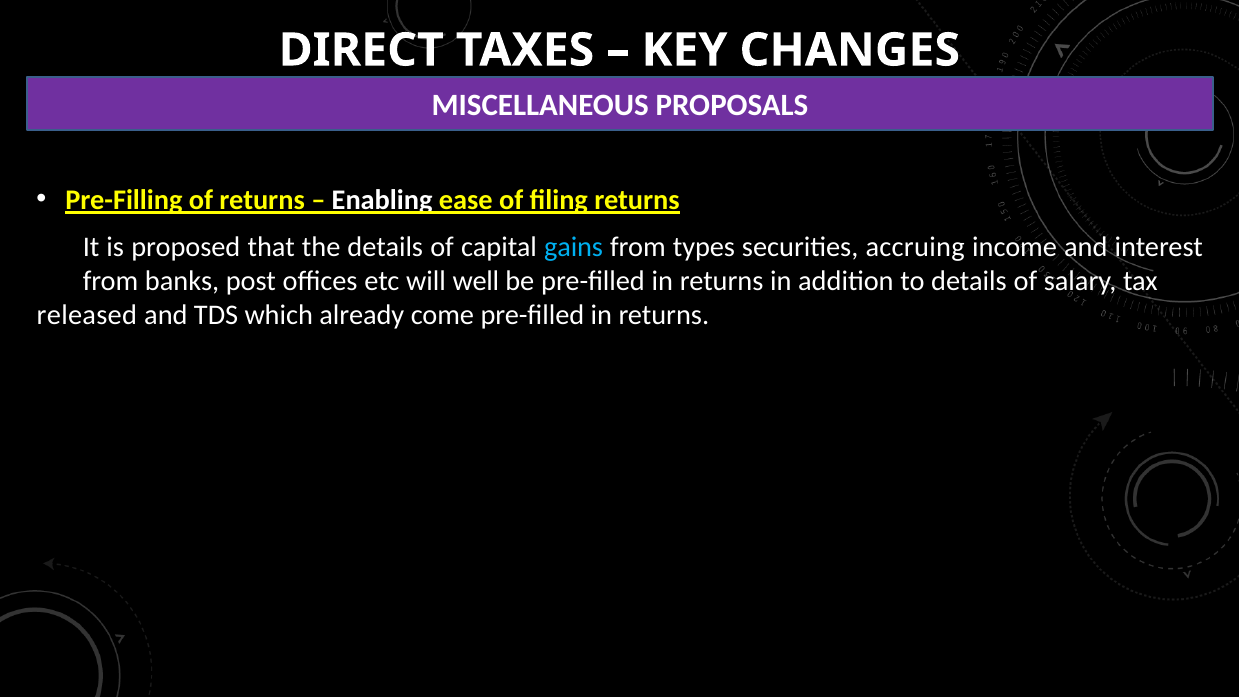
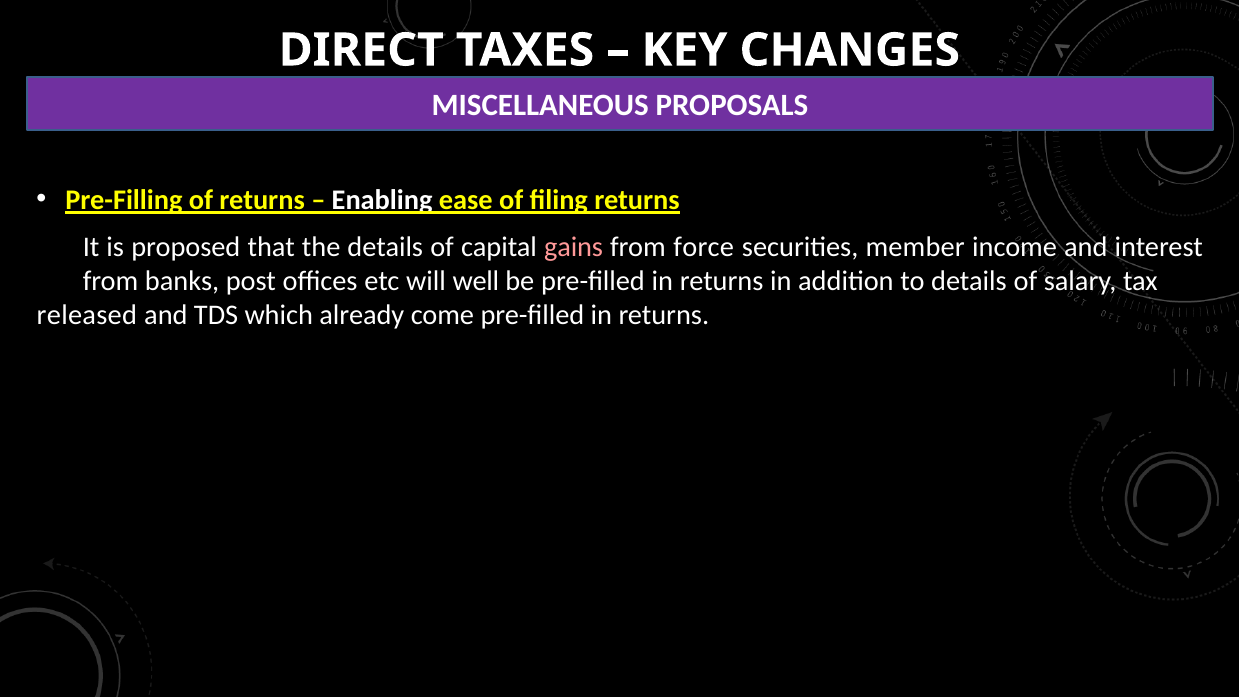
gains colour: light blue -> pink
types: types -> force
accruing: accruing -> member
